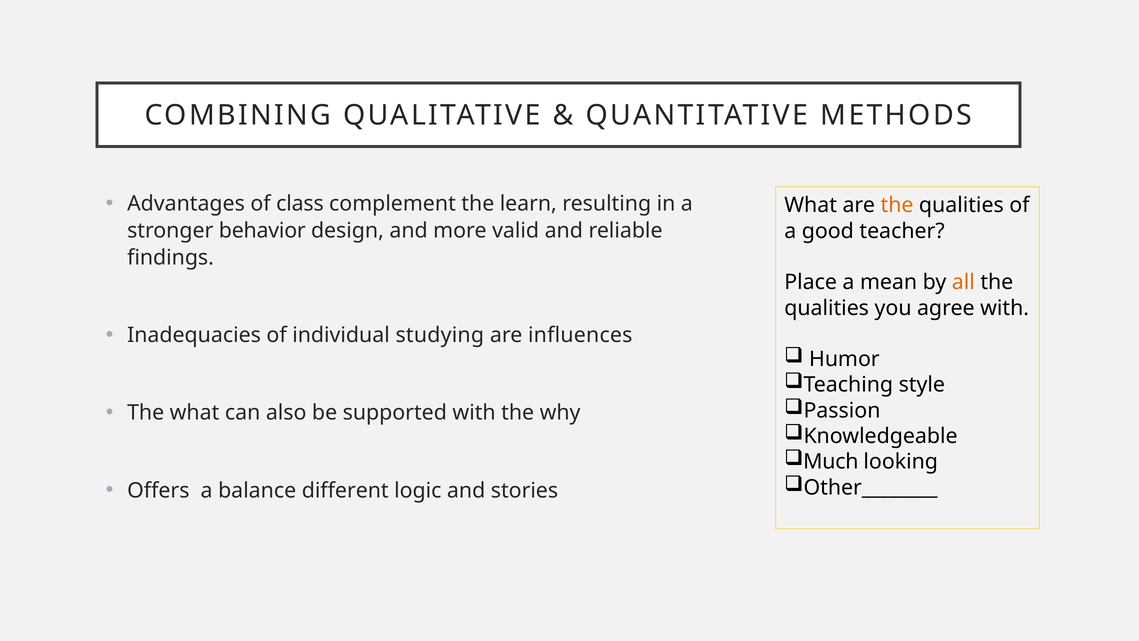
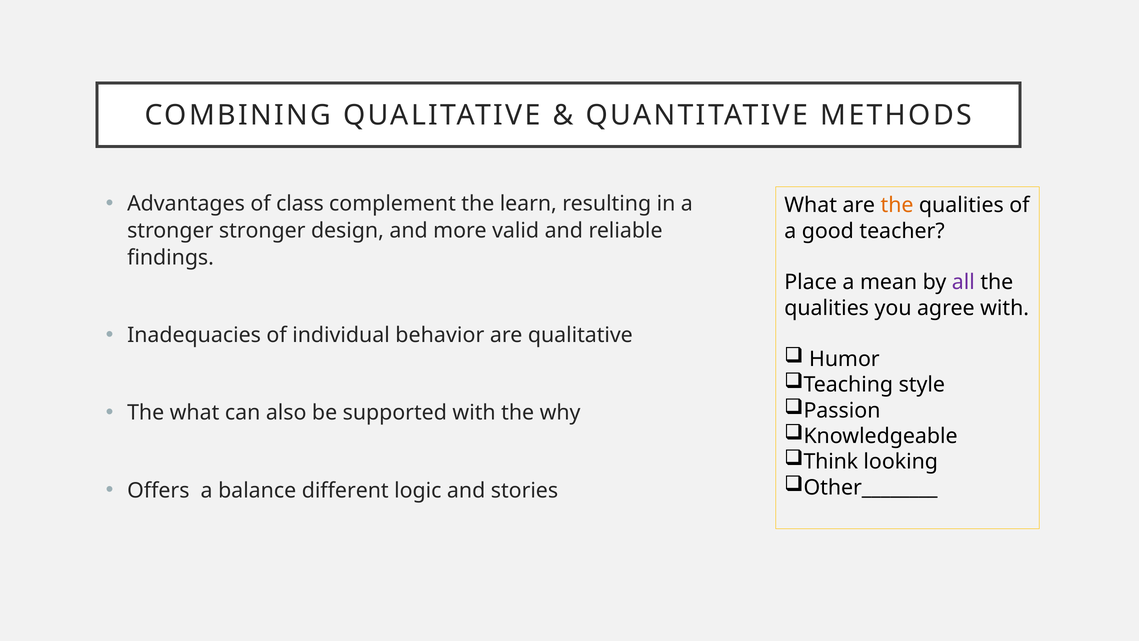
stronger behavior: behavior -> stronger
all colour: orange -> purple
studying: studying -> behavior
are influences: influences -> qualitative
Much: Much -> Think
